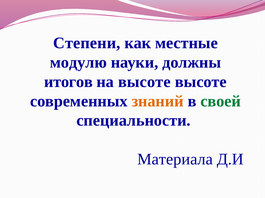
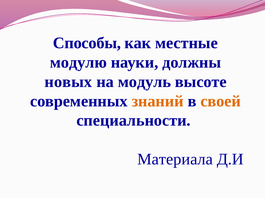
Степени: Степени -> Способы
итогов: итогов -> новых
на высоте: высоте -> модуль
своей colour: green -> orange
